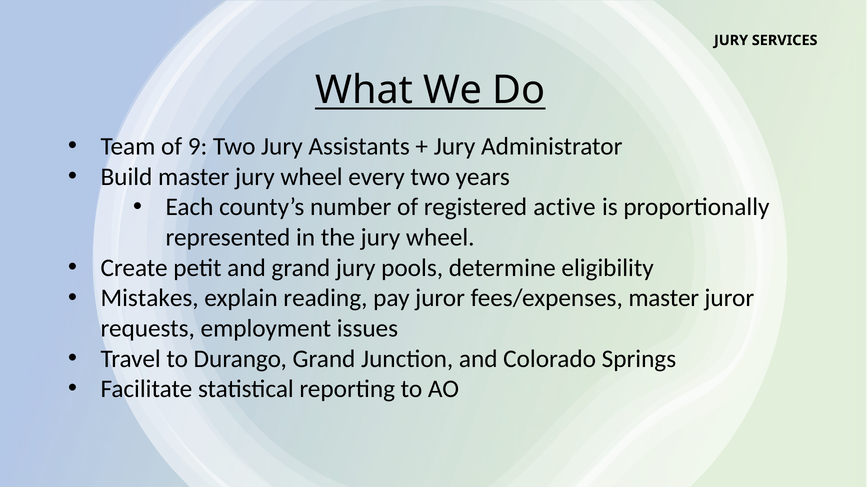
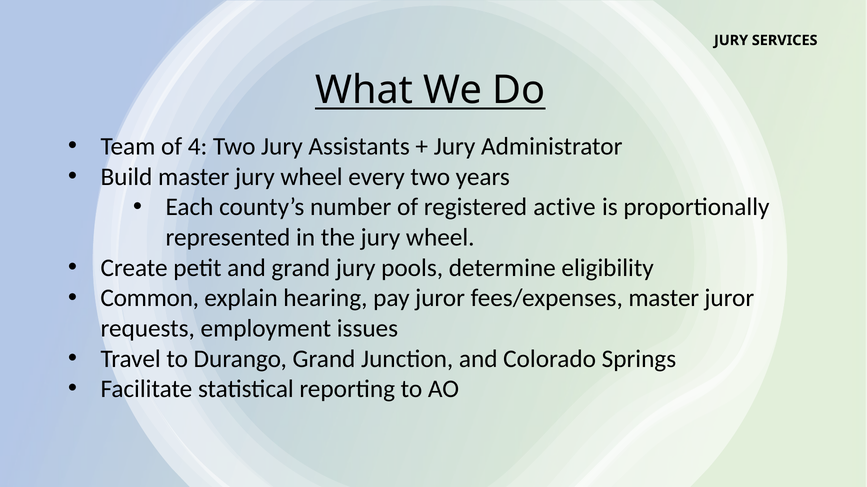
9: 9 -> 4
Mistakes: Mistakes -> Common
reading: reading -> hearing
